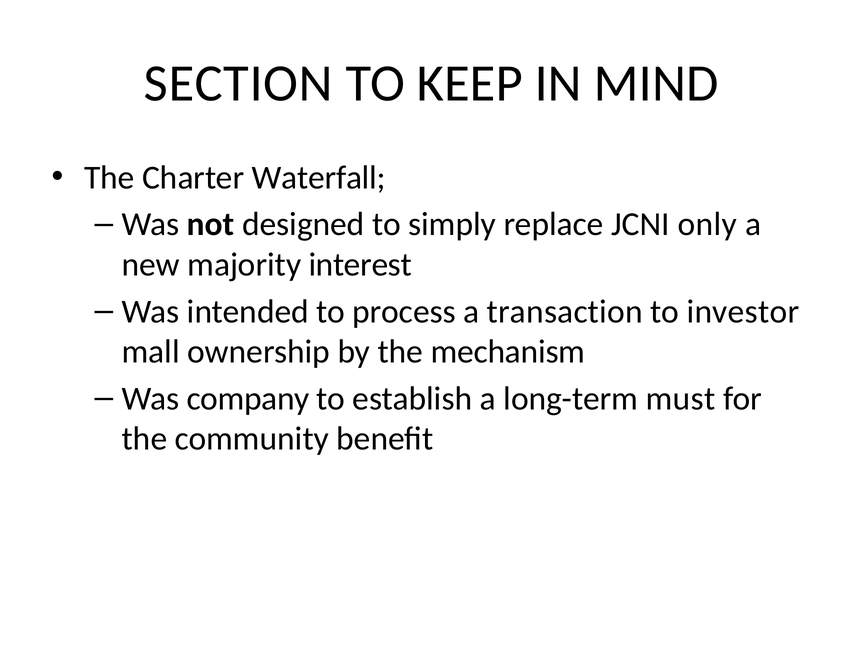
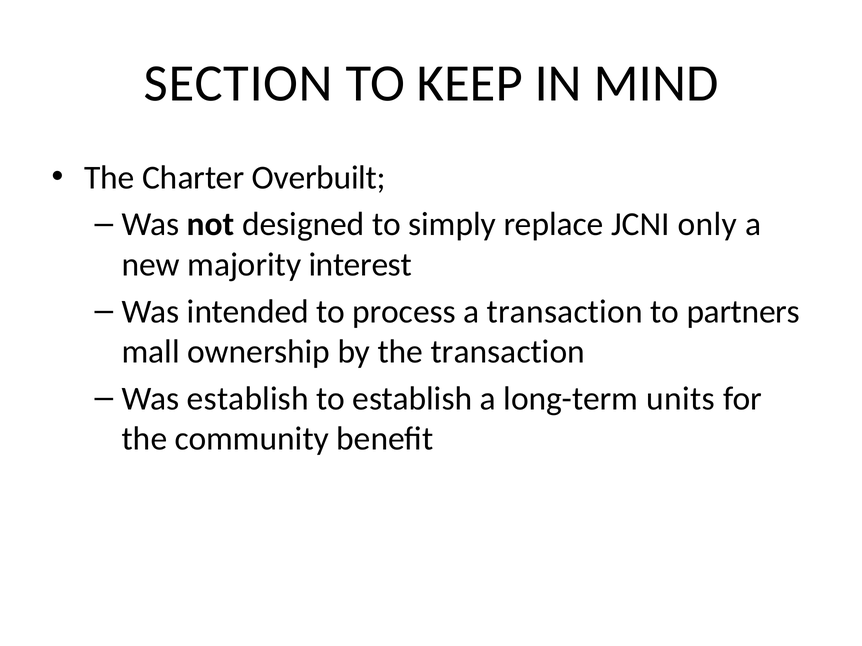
Waterfall: Waterfall -> Overbuilt
investor: investor -> partners
the mechanism: mechanism -> transaction
Was company: company -> establish
must: must -> units
